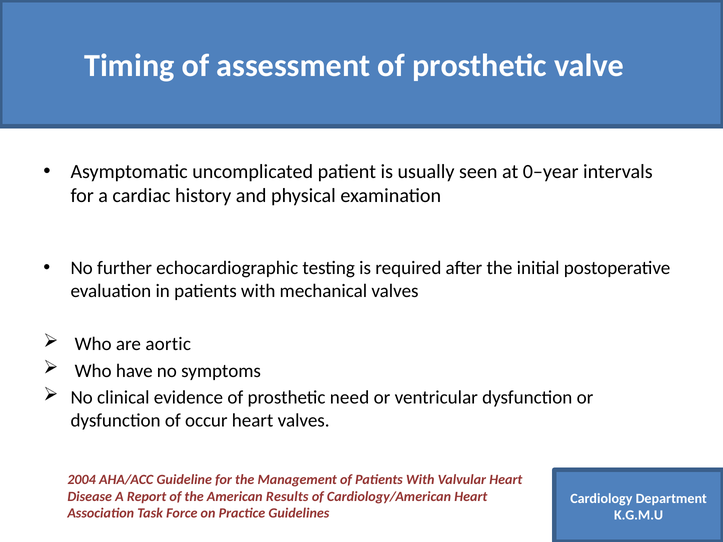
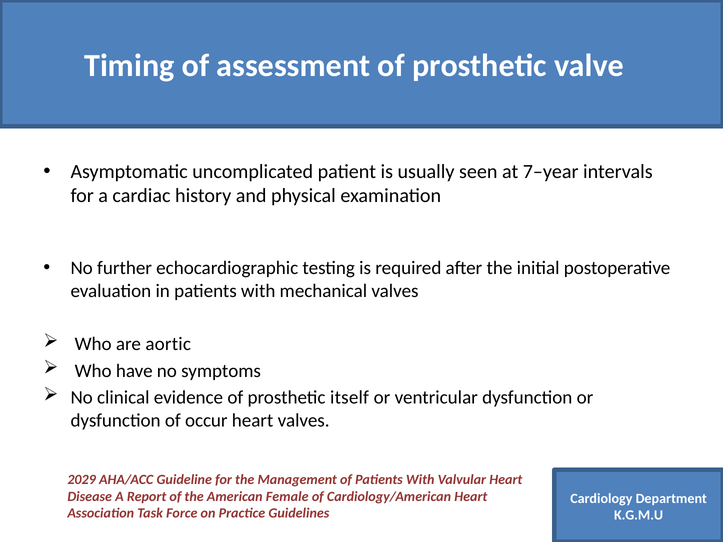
0–year: 0–year -> 7–year
need: need -> itself
2004: 2004 -> 2029
Results: Results -> Female
